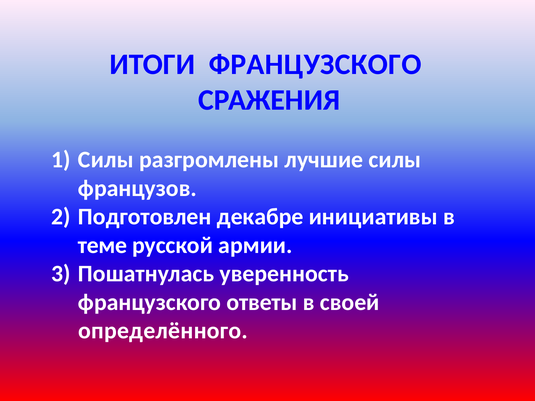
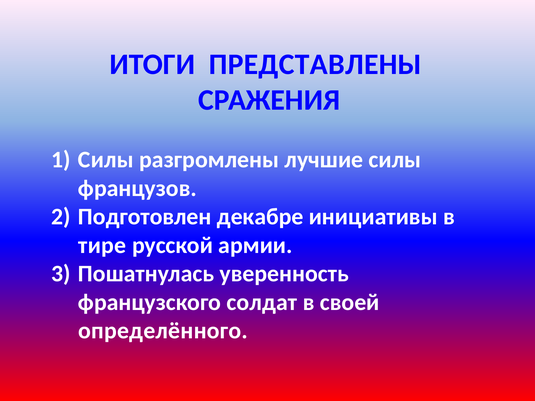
ИТОГИ ФРАНЦУЗСКОГО: ФРАНЦУЗСКОГО -> ПРЕДСТАВЛЕНЫ
теме: теме -> тире
ответы: ответы -> солдат
